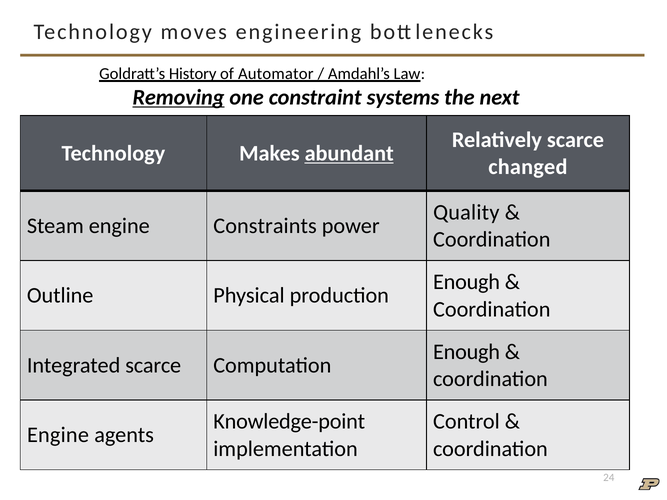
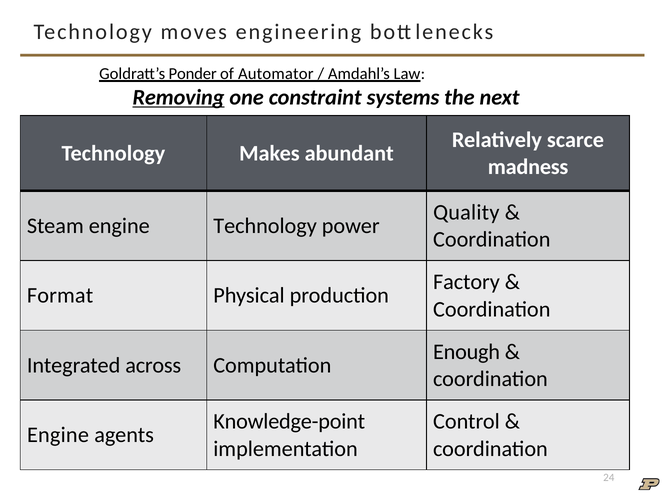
History: History -> Ponder
abundant underline: present -> none
changed: changed -> madness
engine Constraints: Constraints -> Technology
Enough at (467, 282): Enough -> Factory
Outline: Outline -> Format
Integrated scarce: scarce -> across
